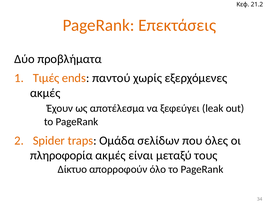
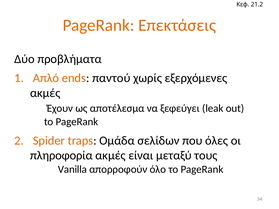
Τιμές: Τιμές -> Απλό
Δίκτυο: Δίκτυο -> Vanilla
